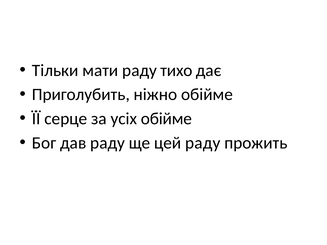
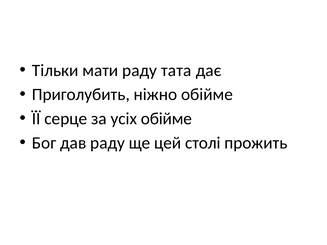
тихо: тихо -> тата
цей раду: раду -> столі
